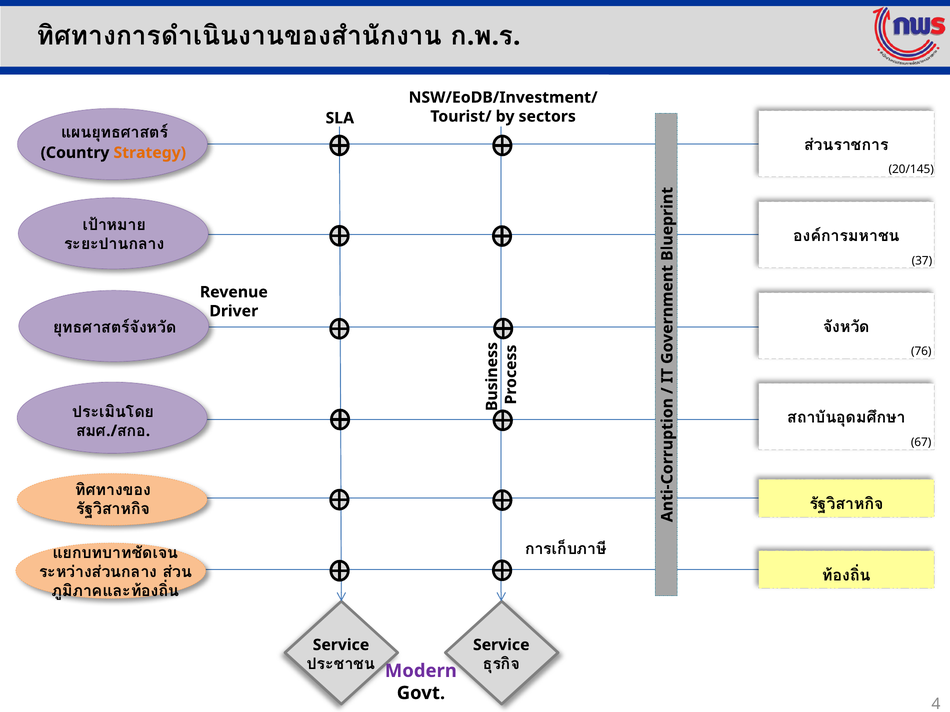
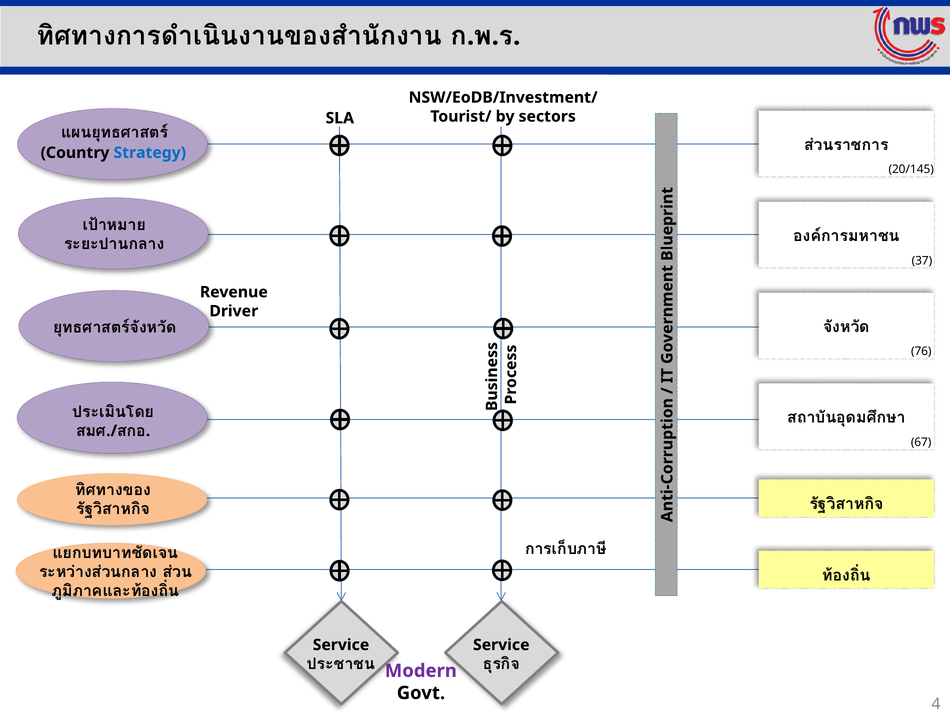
Strategy colour: orange -> blue
